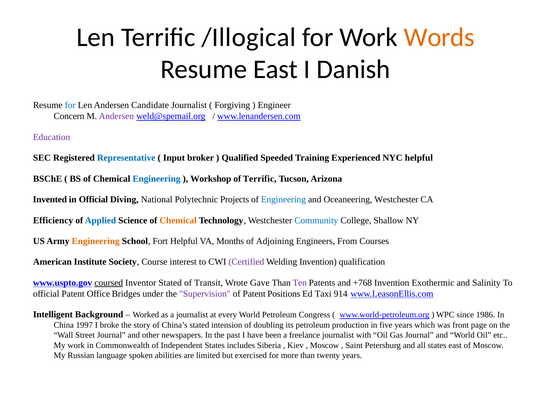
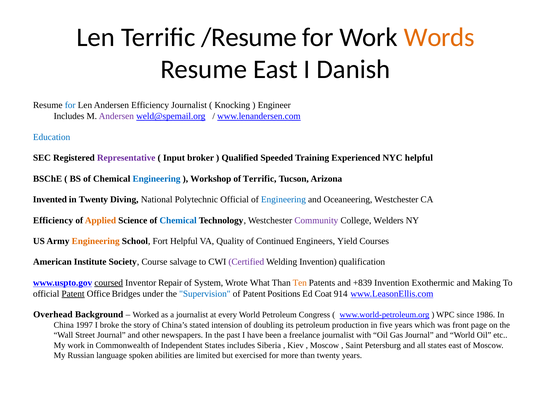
/Illogical: /Illogical -> /Resume
Andersen Candidate: Candidate -> Efficiency
Forgiving: Forgiving -> Knocking
Concern at (69, 116): Concern -> Includes
Education colour: purple -> blue
Representative colour: blue -> purple
in Official: Official -> Twenty
Polytechnic Projects: Projects -> Official
Applied colour: blue -> orange
Chemical at (178, 220) colour: orange -> blue
Community colour: blue -> purple
Shallow: Shallow -> Welders
Months: Months -> Quality
Adjoining: Adjoining -> Continued
From: From -> Yield
interest: interest -> salvage
Inventor Stated: Stated -> Repair
Transit: Transit -> System
Gave: Gave -> What
Ten colour: purple -> orange
+768: +768 -> +839
Salinity: Salinity -> Making
Patent at (73, 294) underline: none -> present
Supervision colour: purple -> blue
Taxi: Taxi -> Coat
Intelligent: Intelligent -> Overhead
